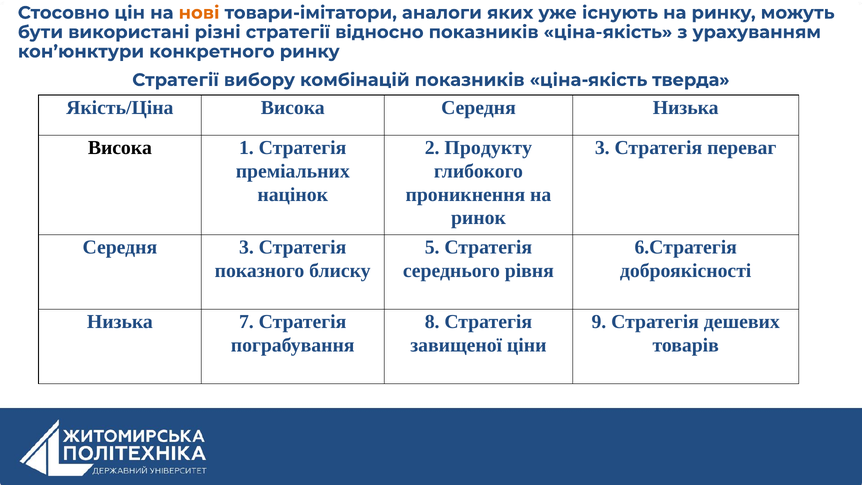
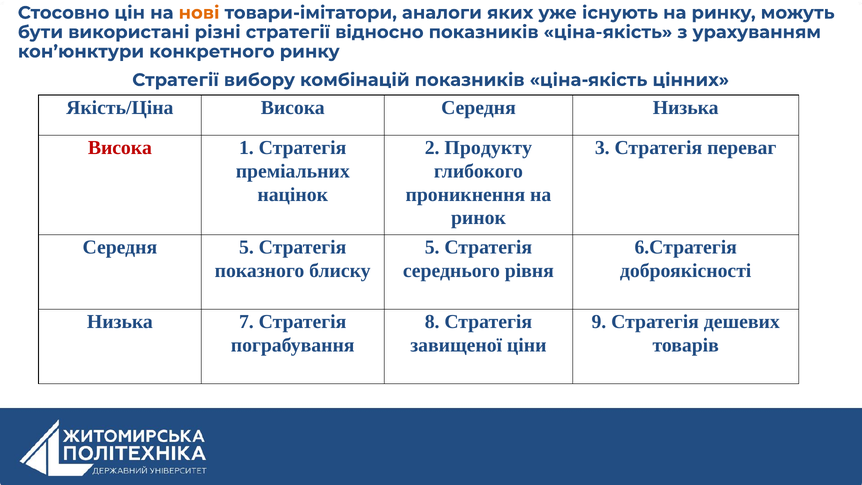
тверда: тверда -> цінних
Висока at (120, 148) colour: black -> red
Середня 3: 3 -> 5
